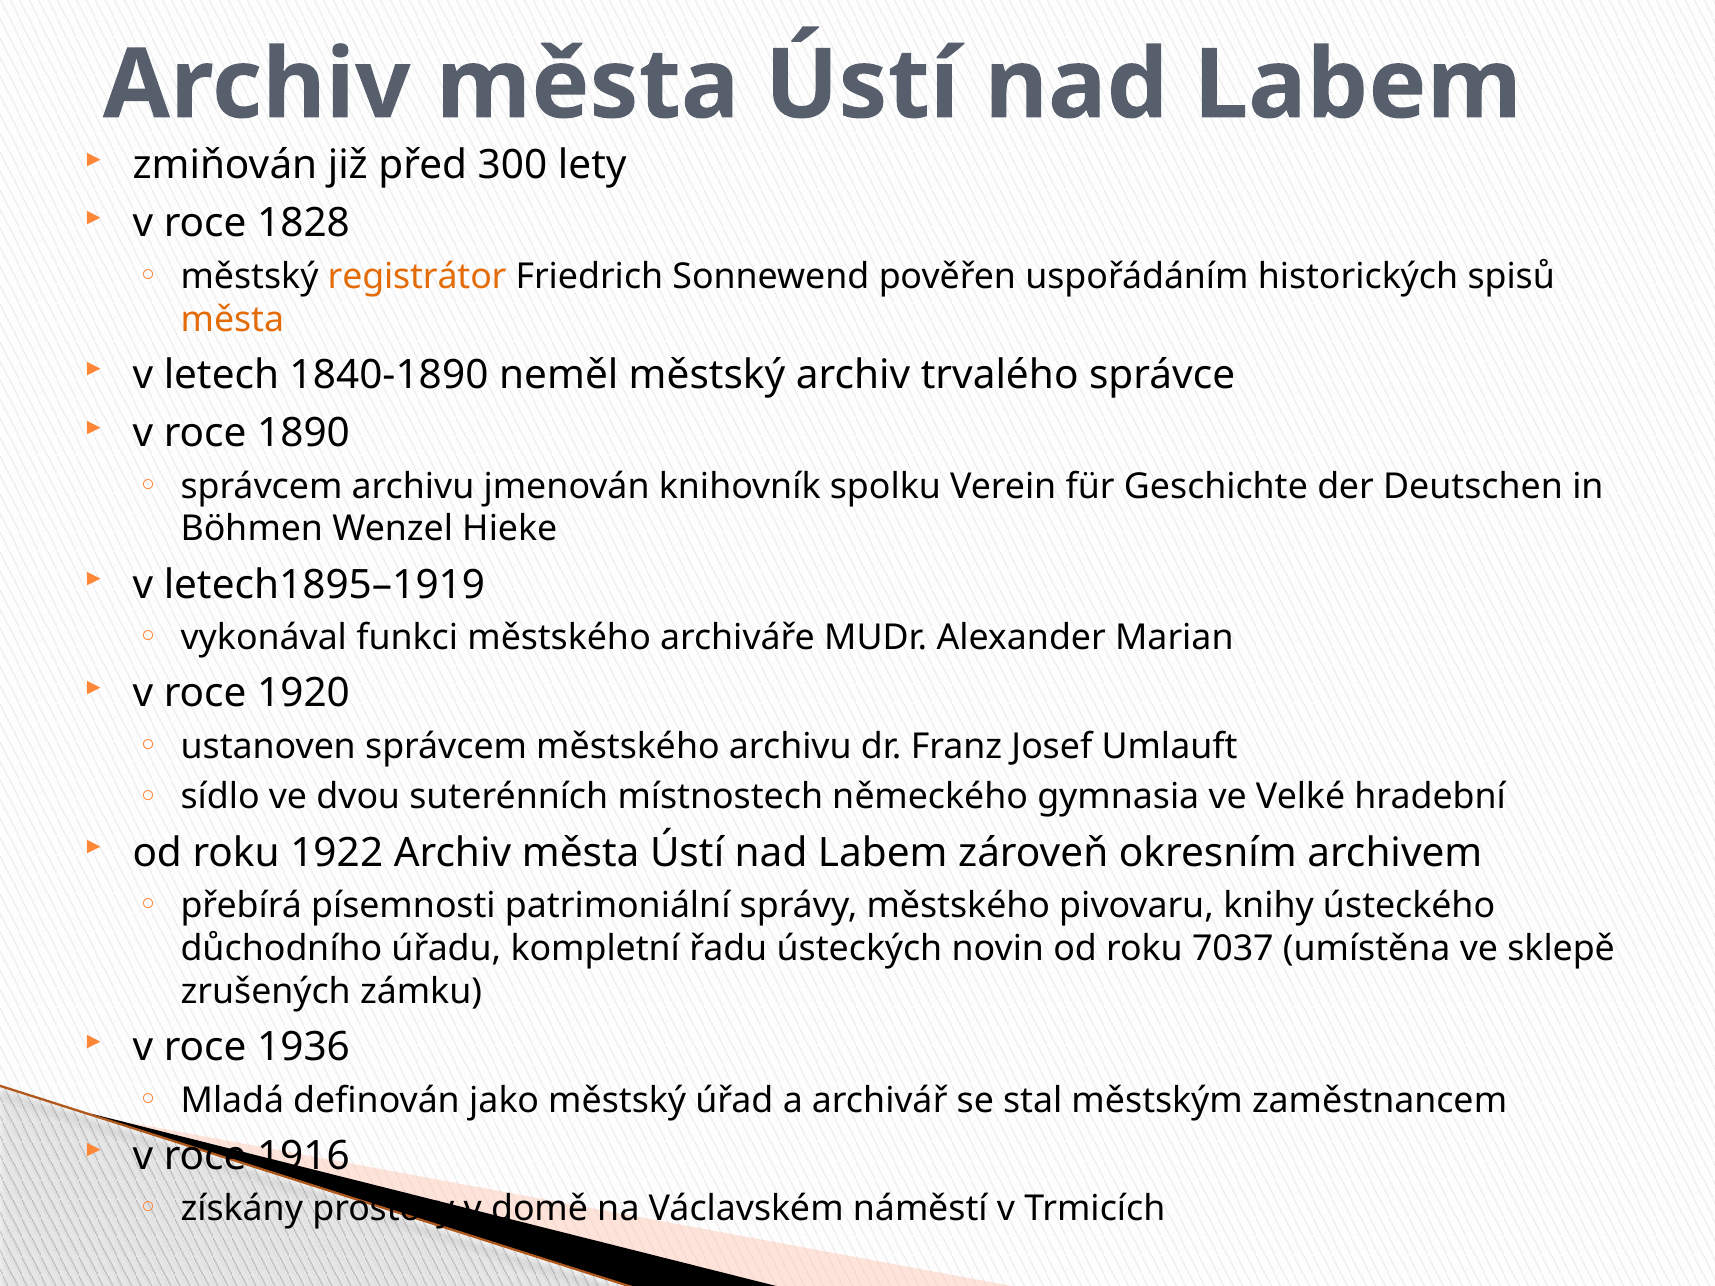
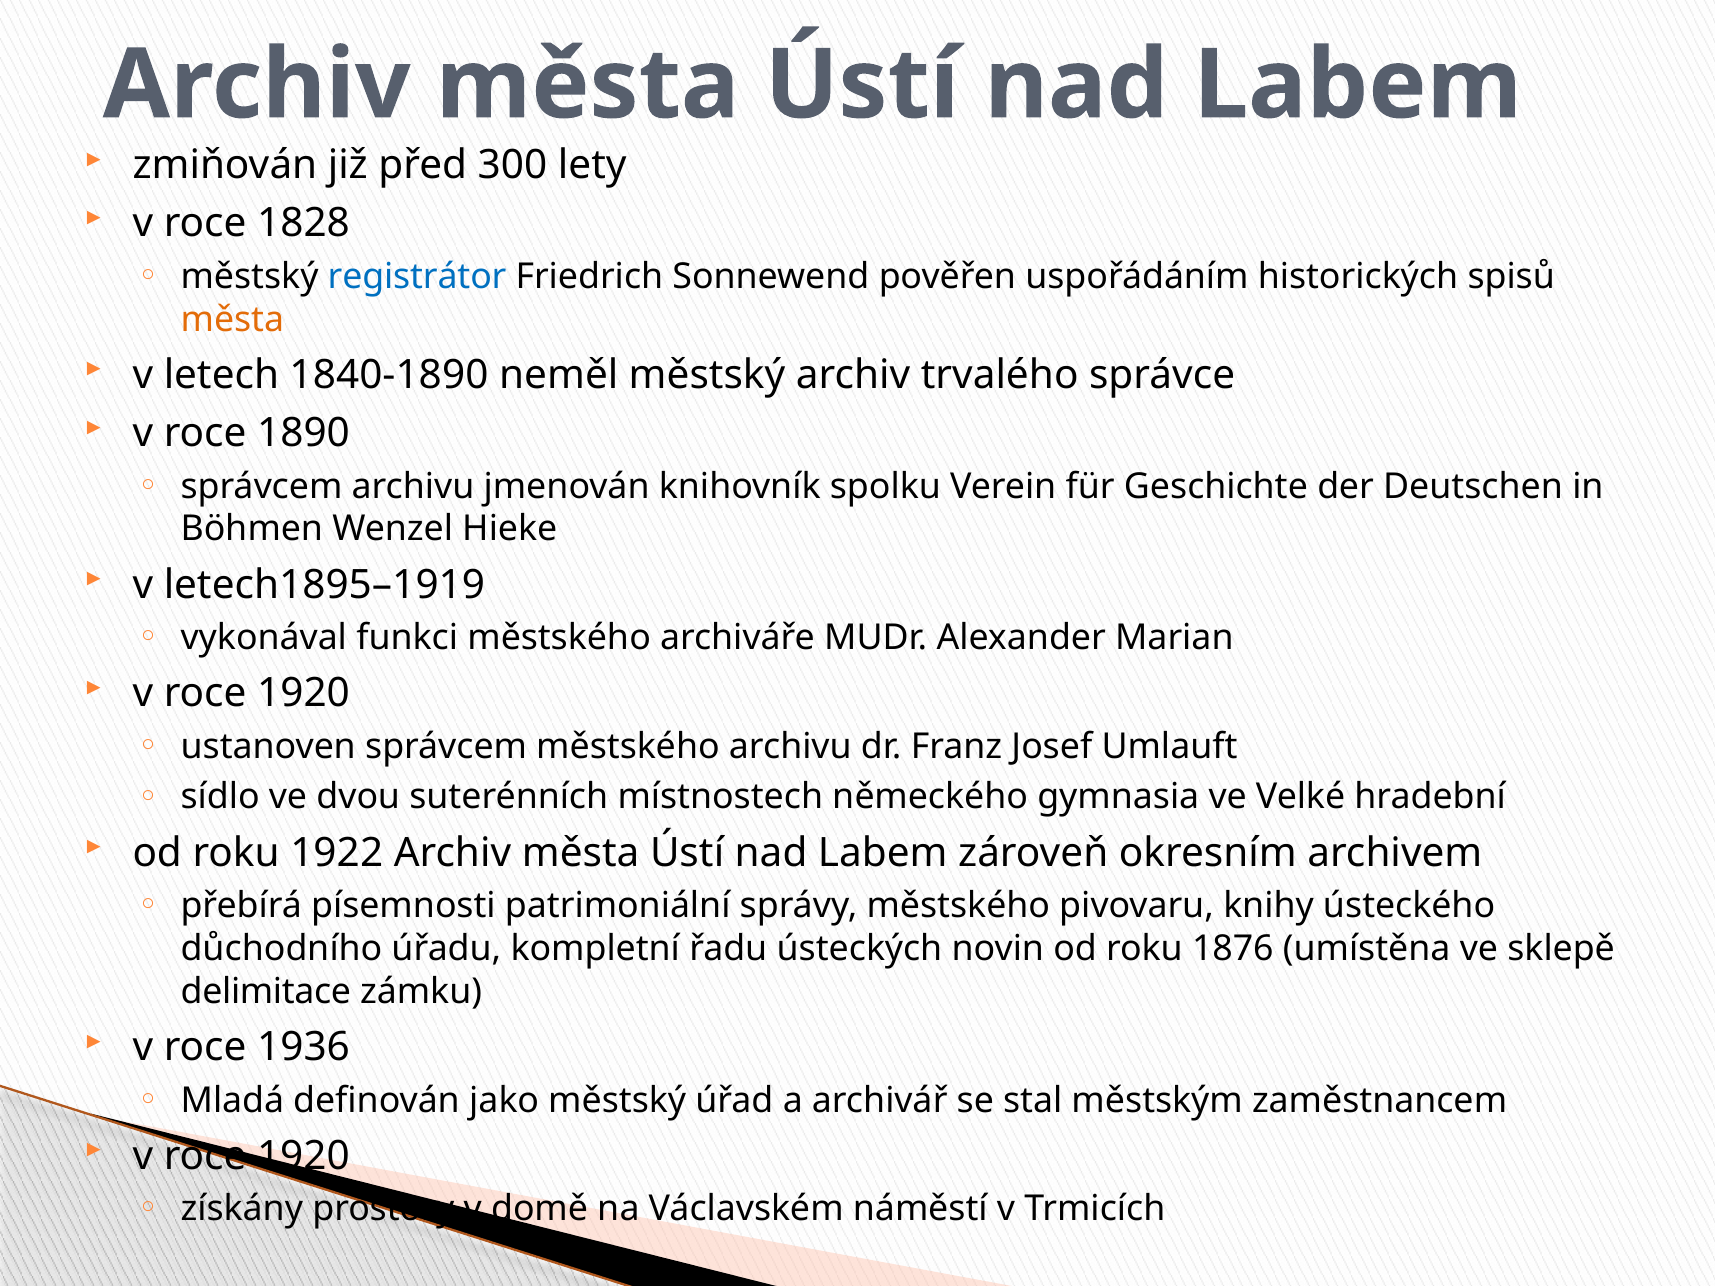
registrátor colour: orange -> blue
7037: 7037 -> 1876
zrušených: zrušených -> delimitace
1916 at (303, 1156): 1916 -> 1920
